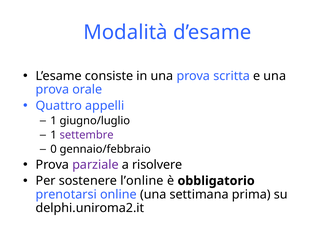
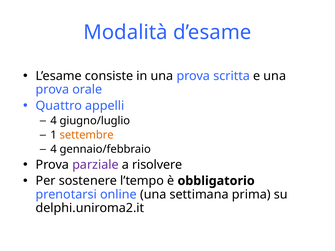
1 at (54, 121): 1 -> 4
settembre colour: purple -> orange
0 at (54, 149): 0 -> 4
l’online: l’online -> l’tempo
